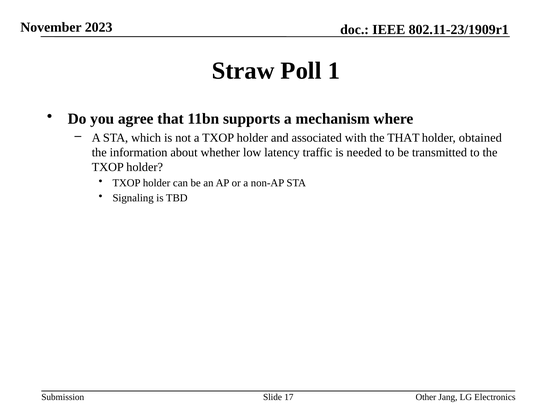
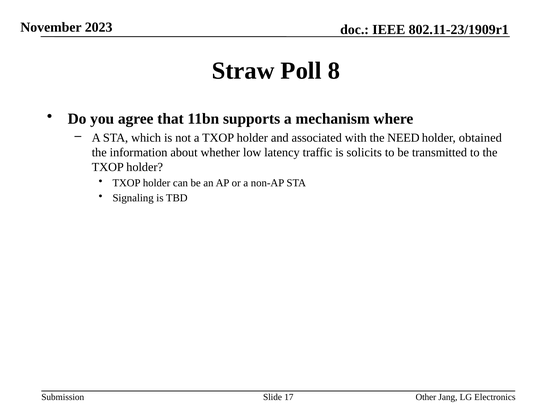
1: 1 -> 8
the THAT: THAT -> NEED
needed: needed -> solicits
